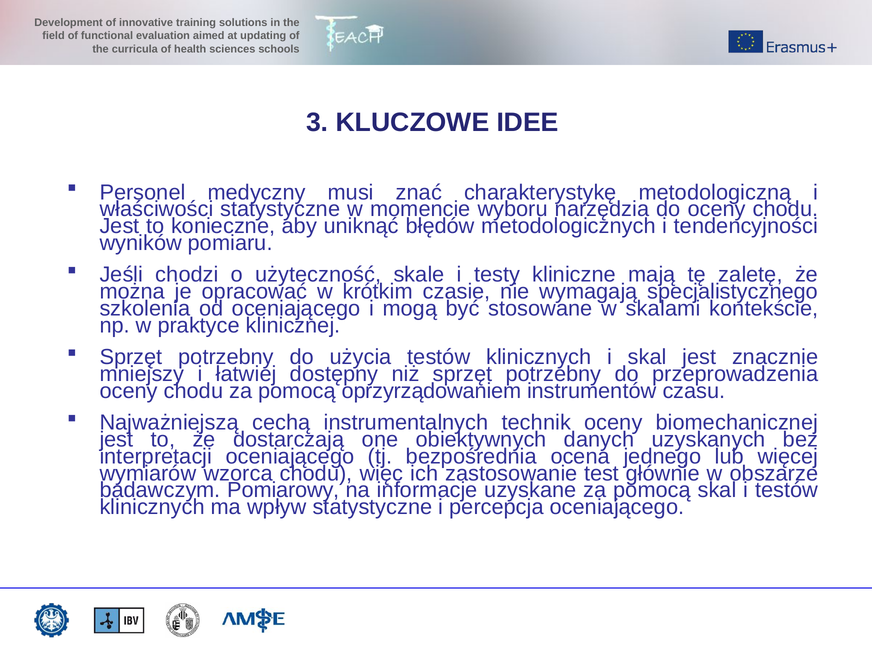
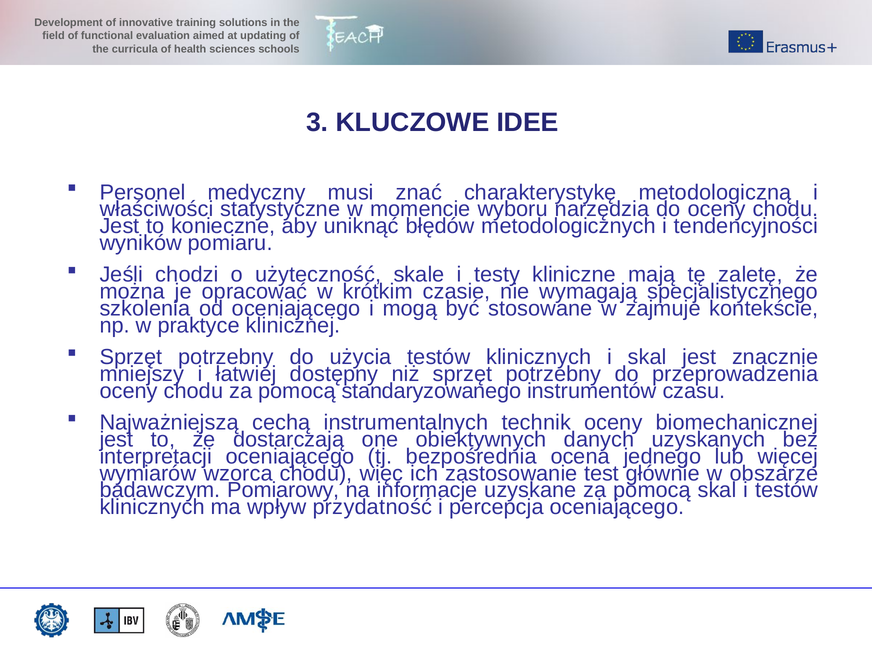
skalami: skalami -> zajmuje
oprzyrządowaniem: oprzyrządowaniem -> standaryzowanego
wpływ statystyczne: statystyczne -> przydatność
